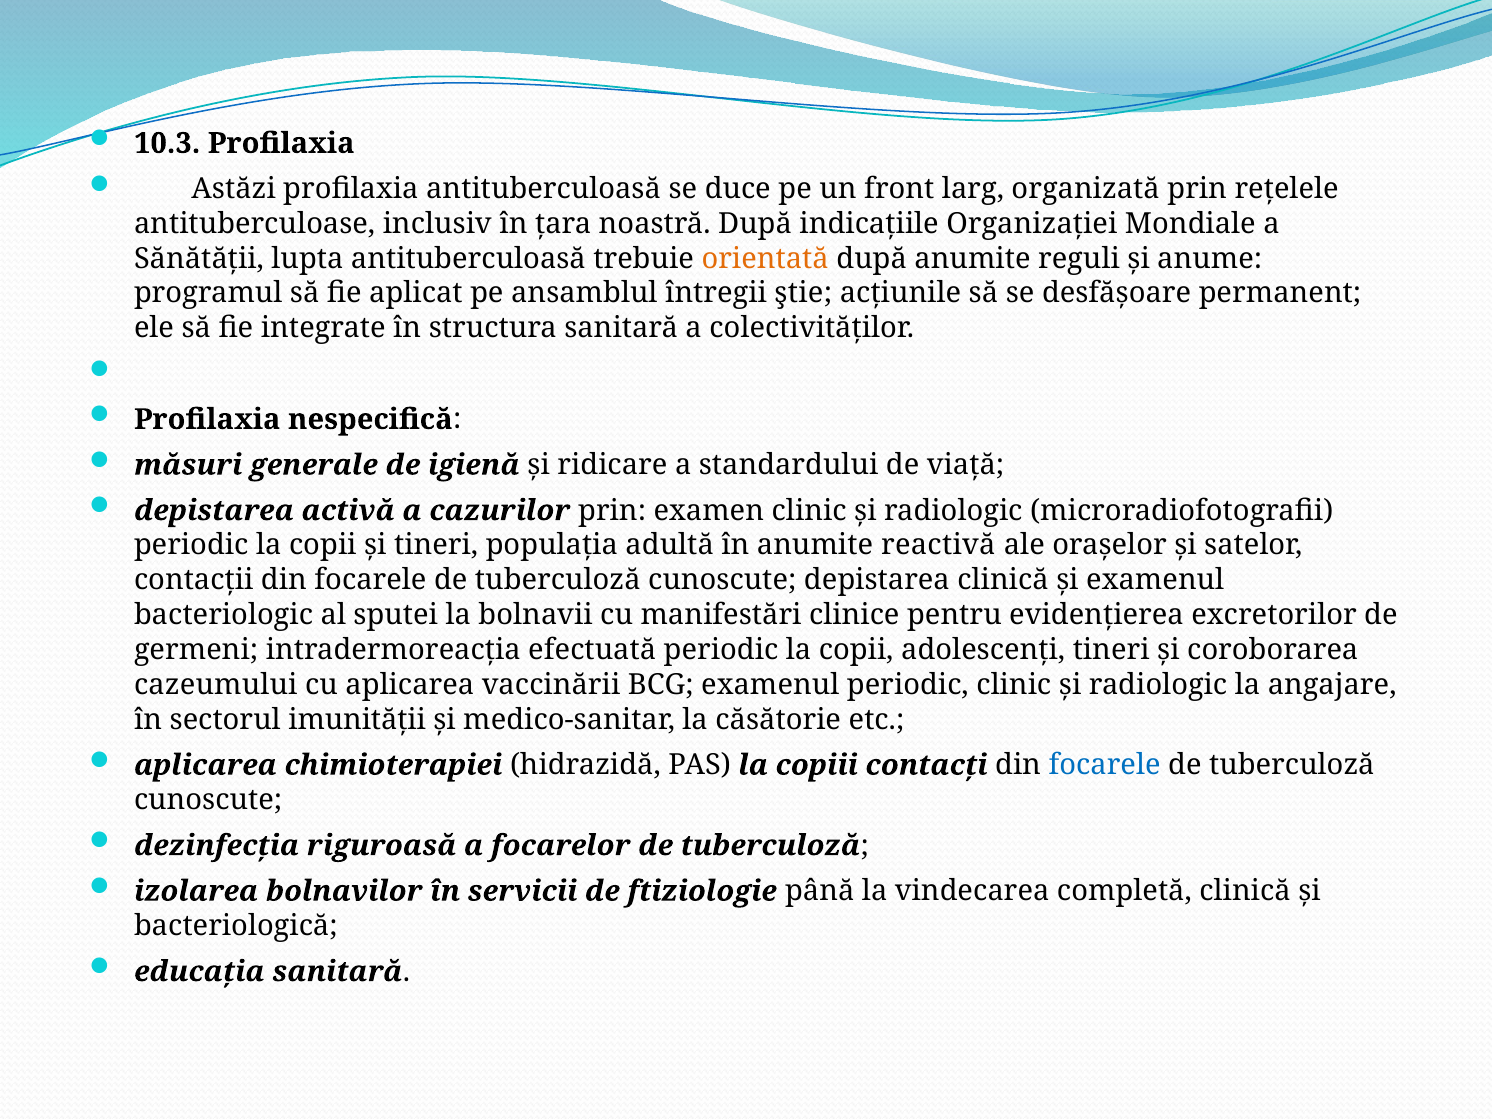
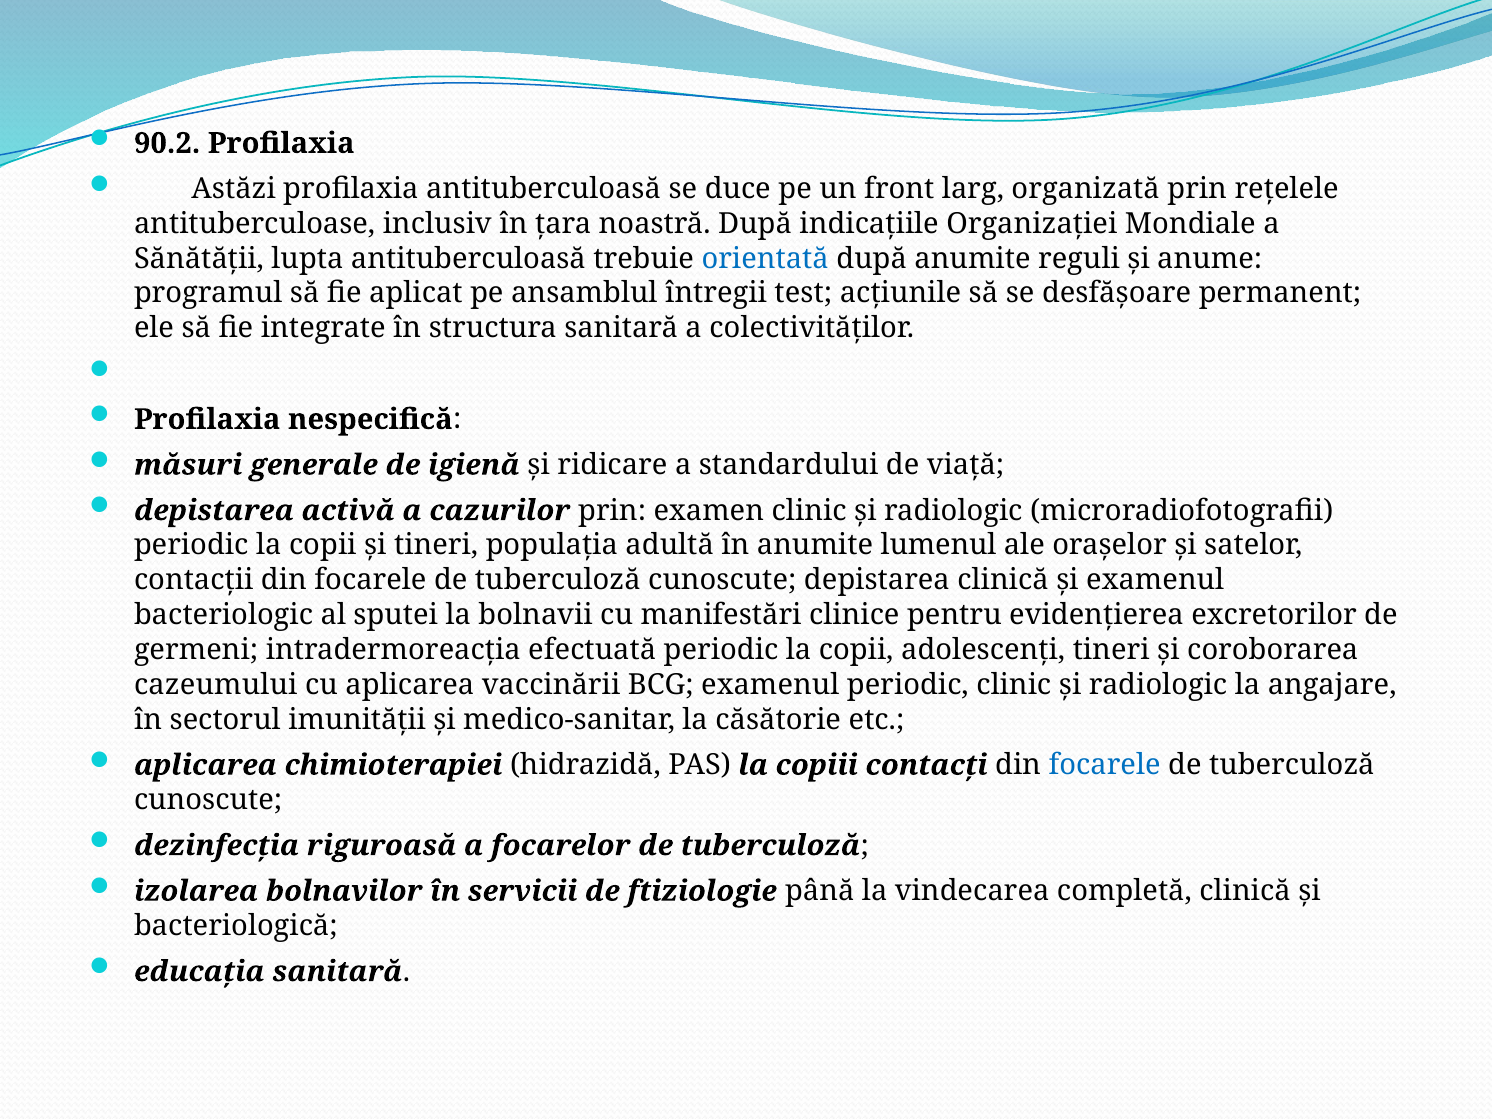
10.3: 10.3 -> 90.2
orientată colour: orange -> blue
ştie: ştie -> test
reactivă: reactivă -> lumenul
